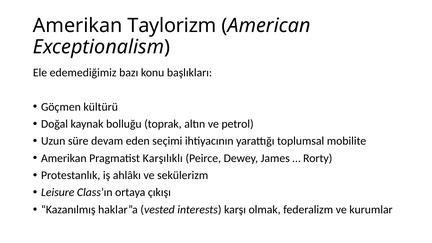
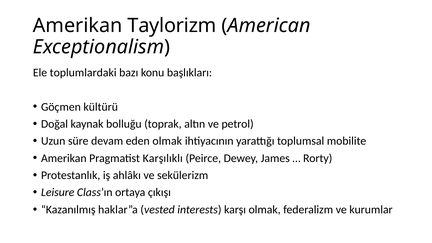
edemediğimiz: edemediğimiz -> toplumlardaki
eden seçimi: seçimi -> olmak
